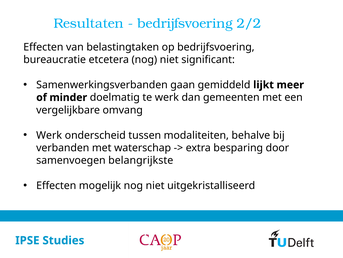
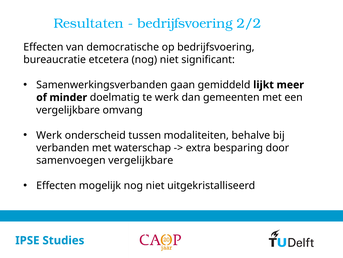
belastingtaken: belastingtaken -> democratische
samenvoegen belangrijkste: belangrijkste -> vergelijkbare
